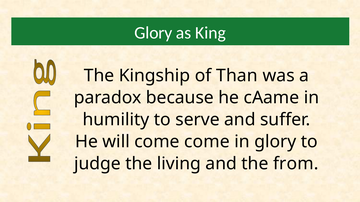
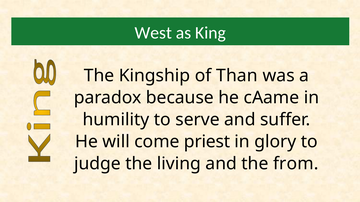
Glory at (153, 33): Glory -> West
come come: come -> priest
